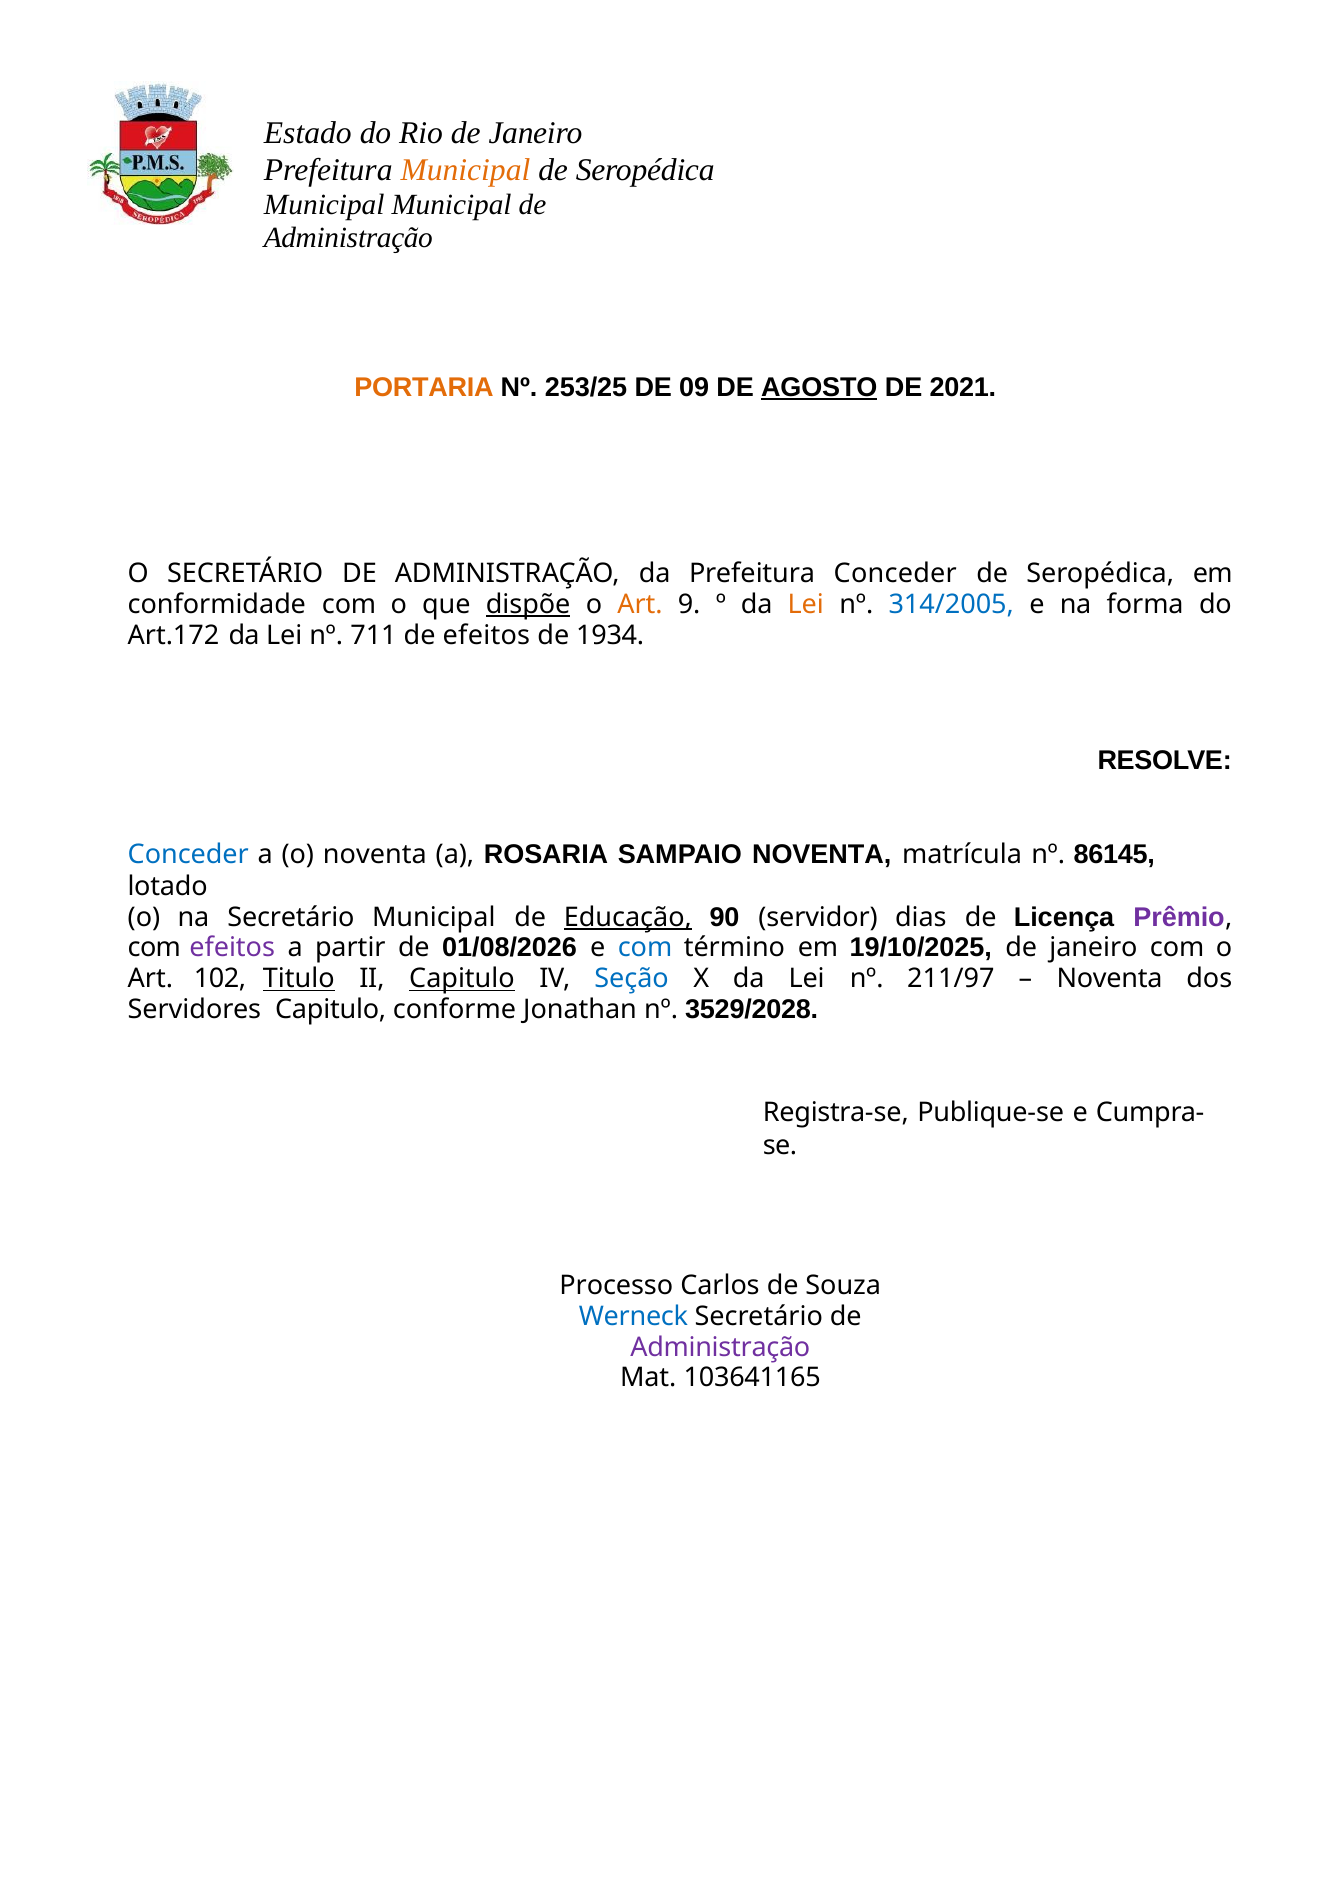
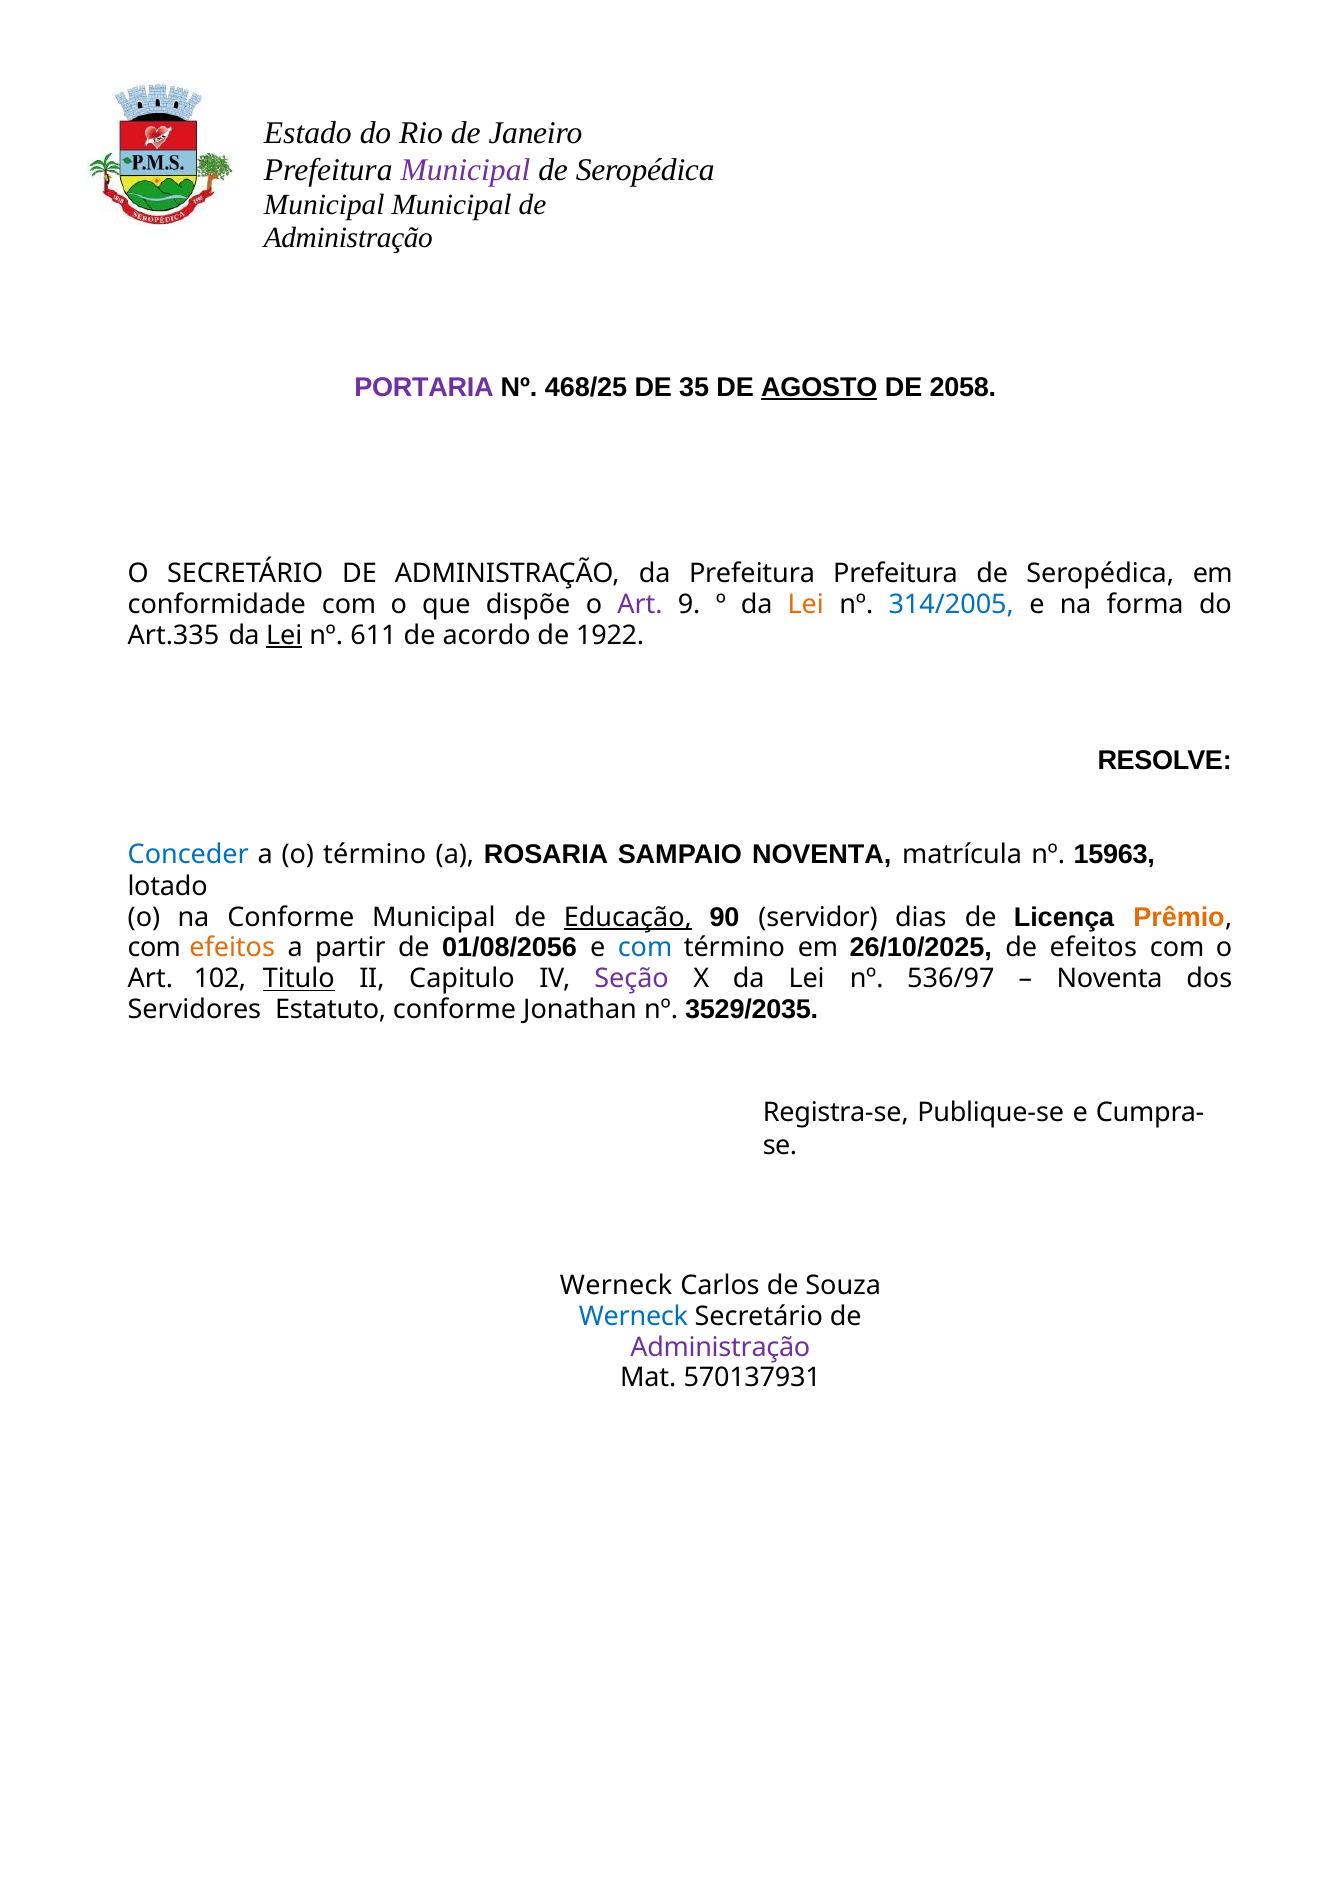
Municipal at (465, 170) colour: orange -> purple
PORTARIA colour: orange -> purple
253/25: 253/25 -> 468/25
09: 09 -> 35
2021: 2021 -> 2058
Prefeitura Conceder: Conceder -> Prefeitura
dispõe underline: present -> none
Art at (640, 605) colour: orange -> purple
Art.172: Art.172 -> Art.335
Lei at (284, 636) underline: none -> present
711: 711 -> 611
de efeitos: efeitos -> acordo
1934: 1934 -> 1922
o noventa: noventa -> término
86145: 86145 -> 15963
na Secretário: Secretário -> Conforme
Prêmio colour: purple -> orange
efeitos at (232, 948) colour: purple -> orange
01/08/2026: 01/08/2026 -> 01/08/2056
19/10/2025: 19/10/2025 -> 26/10/2025
janeiro at (1093, 948): janeiro -> efeitos
Capitulo at (462, 979) underline: present -> none
Seção colour: blue -> purple
211/97: 211/97 -> 536/97
Servidores Capitulo: Capitulo -> Estatuto
3529/2028: 3529/2028 -> 3529/2035
Processo at (616, 1286): Processo -> Werneck
103641165: 103641165 -> 570137931
